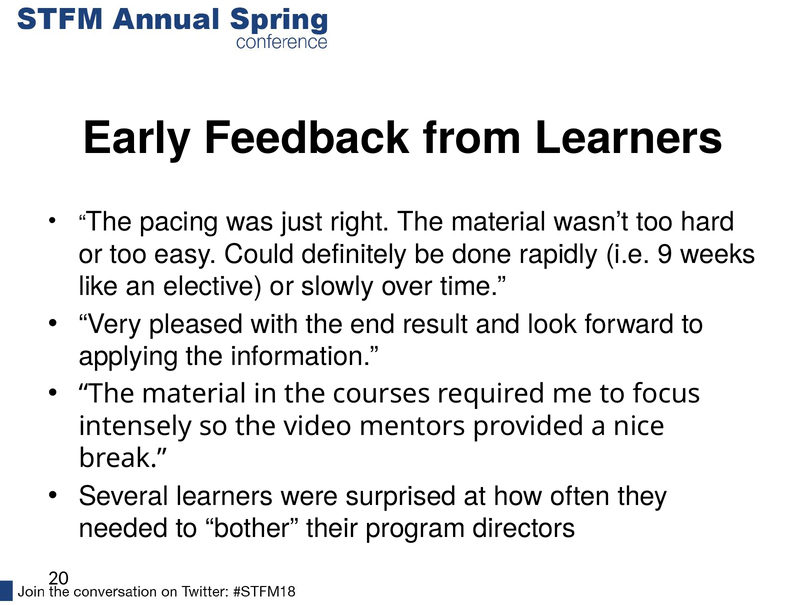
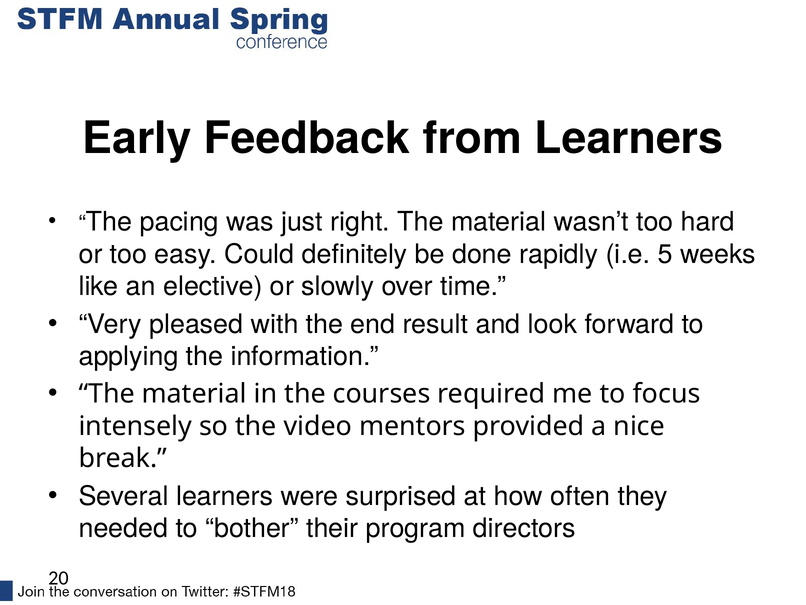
9: 9 -> 5
